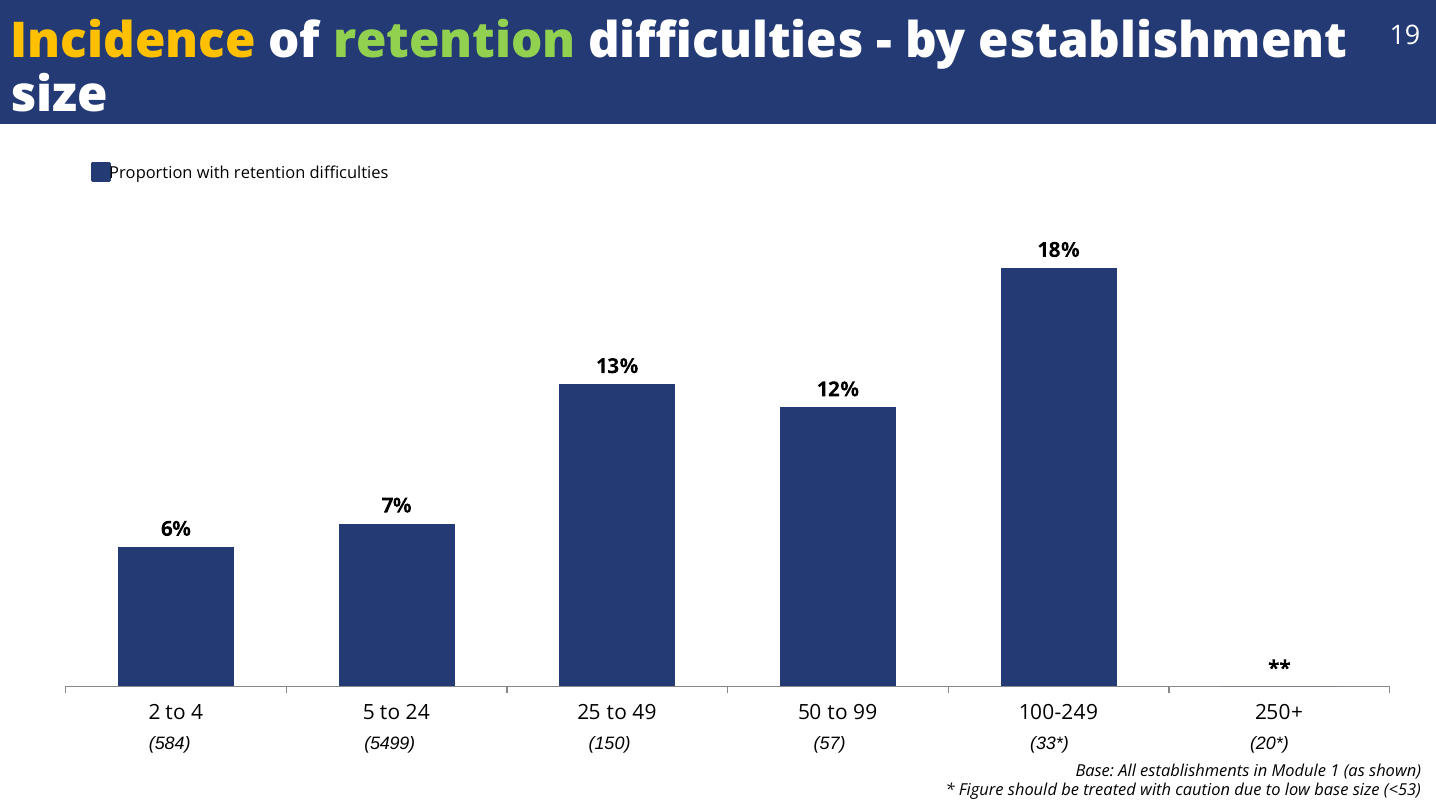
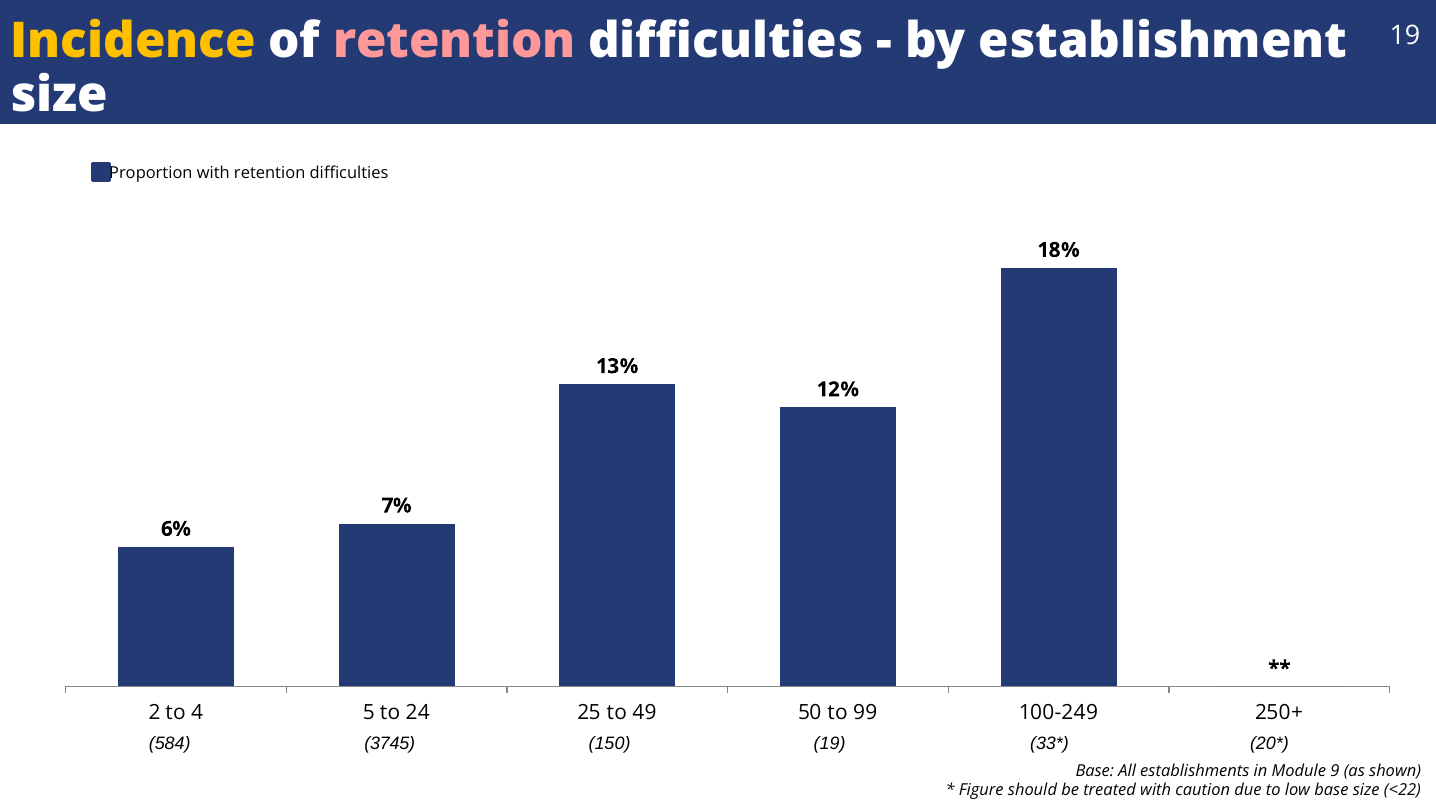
retention at (454, 42) colour: light green -> pink
5499: 5499 -> 3745
150 57: 57 -> 19
1: 1 -> 9
<53: <53 -> <22
